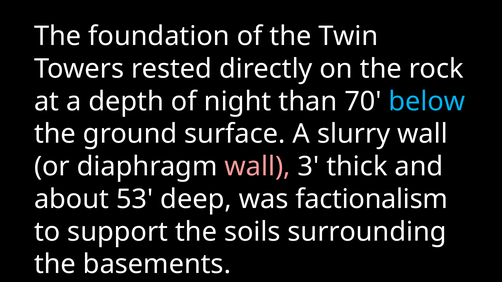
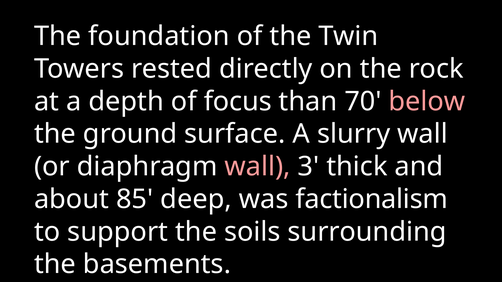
night: night -> focus
below colour: light blue -> pink
53: 53 -> 85
